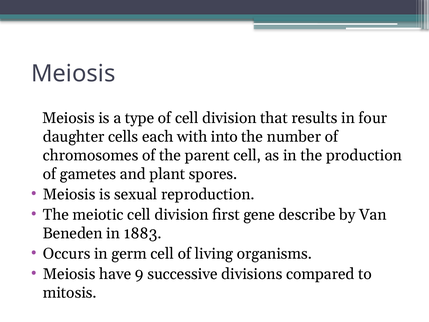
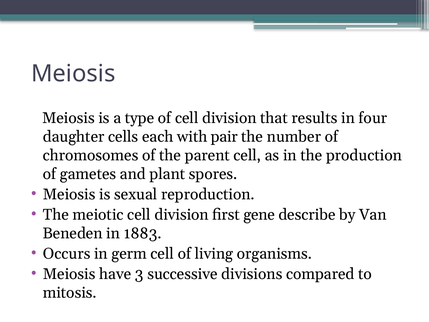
into: into -> pair
9: 9 -> 3
